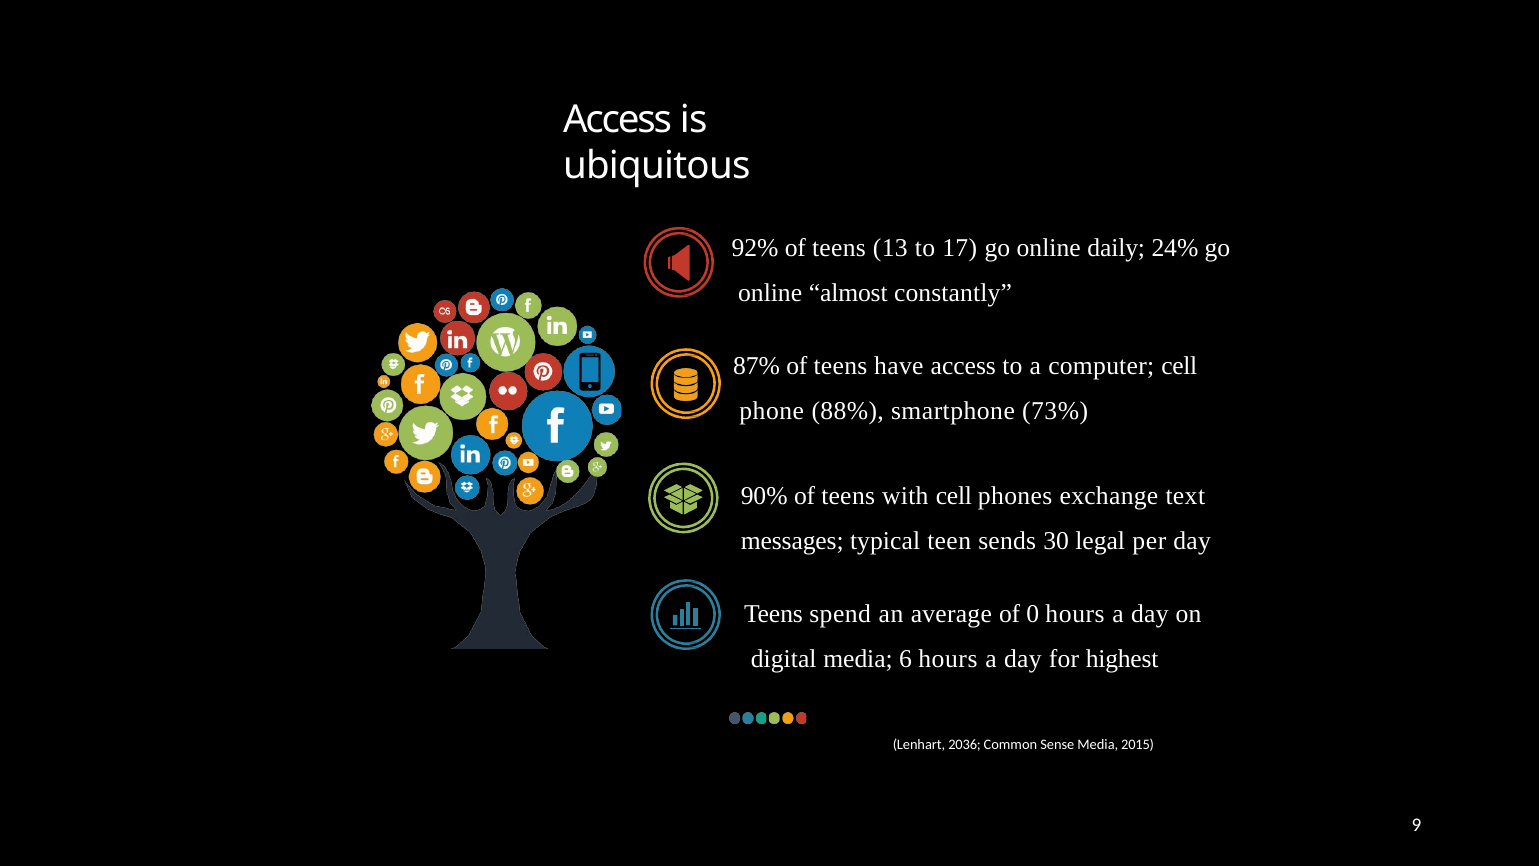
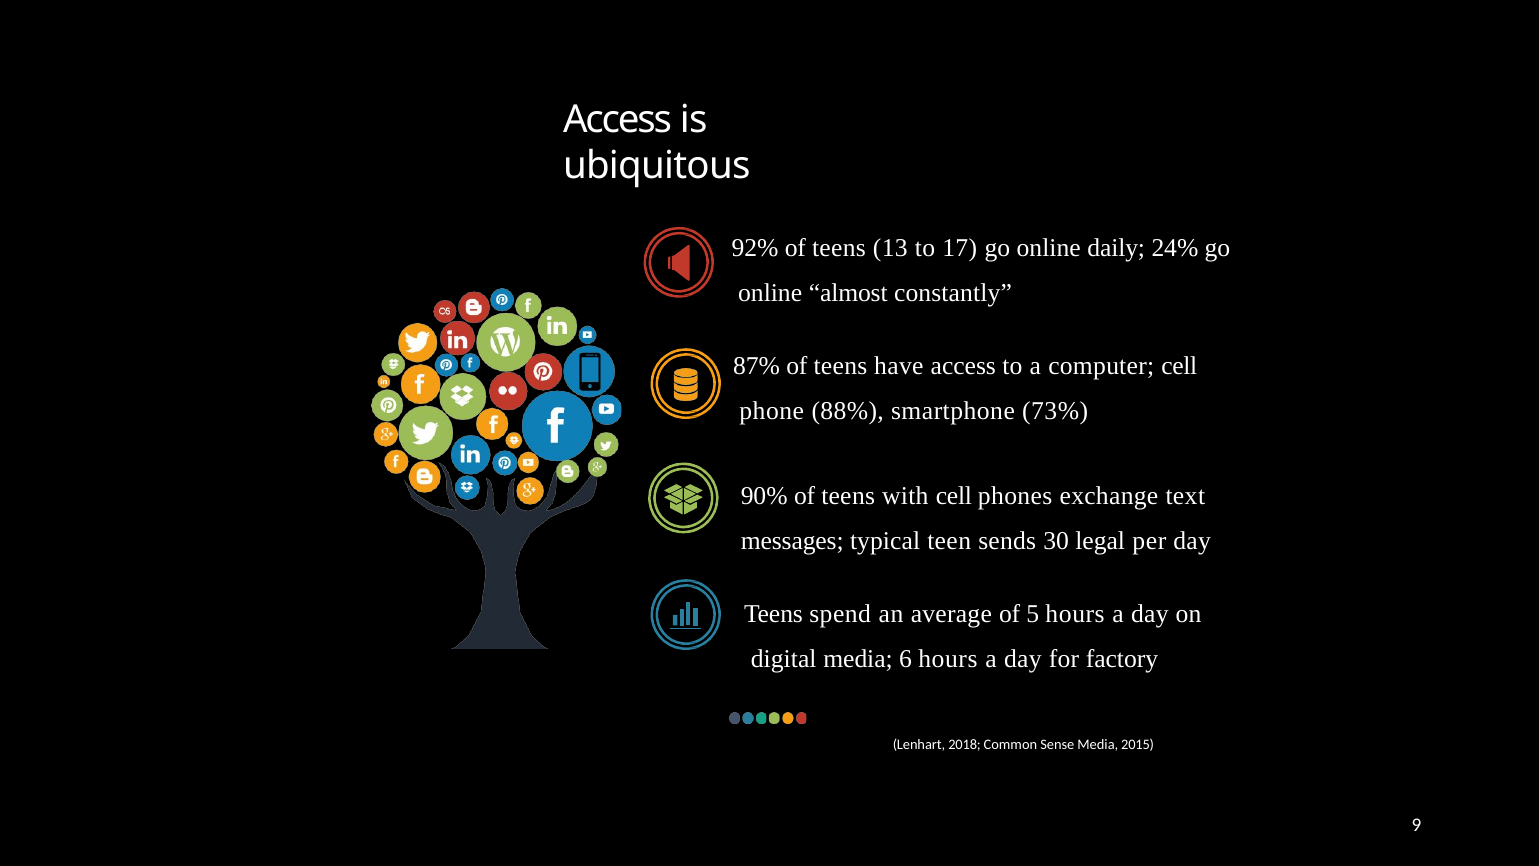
0: 0 -> 5
highest: highest -> factory
2036: 2036 -> 2018
